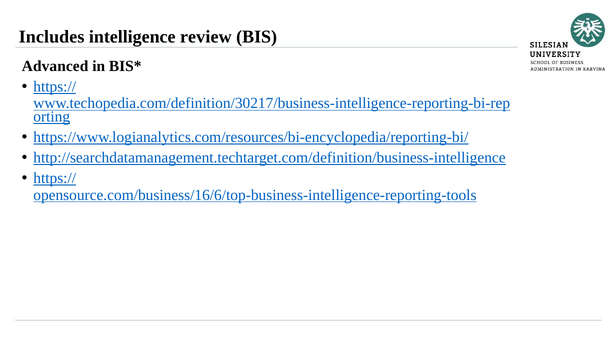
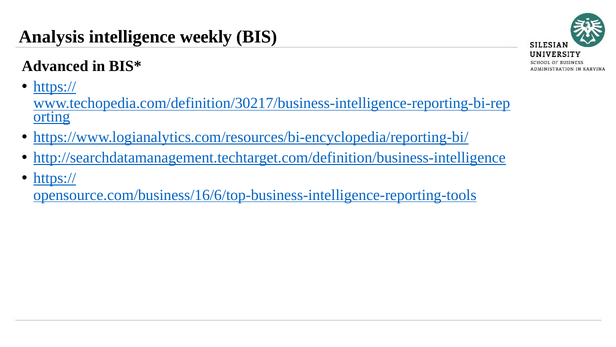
Includes: Includes -> Analysis
review: review -> weekly
